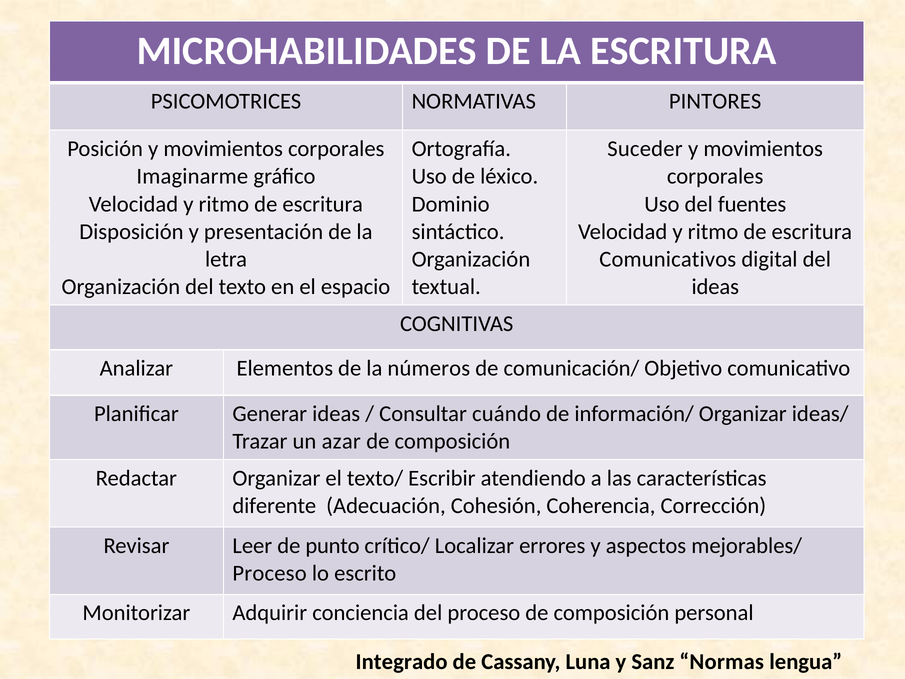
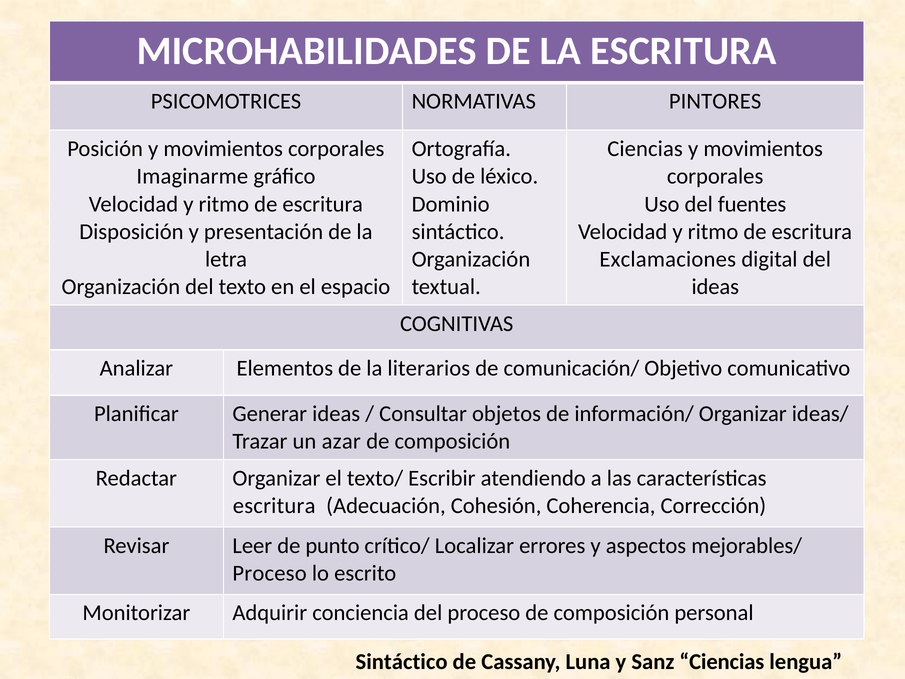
Suceder at (645, 149): Suceder -> Ciencias
Comunicativos: Comunicativos -> Exclamaciones
números: números -> literarios
cuándo: cuándo -> objetos
diferente at (274, 506): diferente -> escritura
Integrado at (402, 662): Integrado -> Sintáctico
Sanz Normas: Normas -> Ciencias
